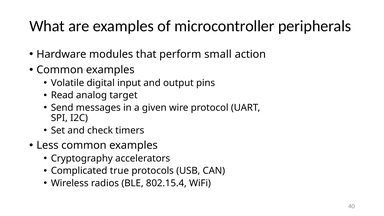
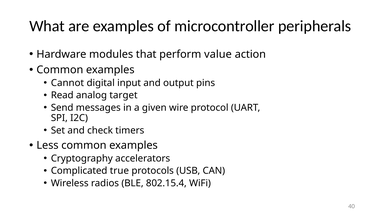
small: small -> value
Volatile: Volatile -> Cannot
